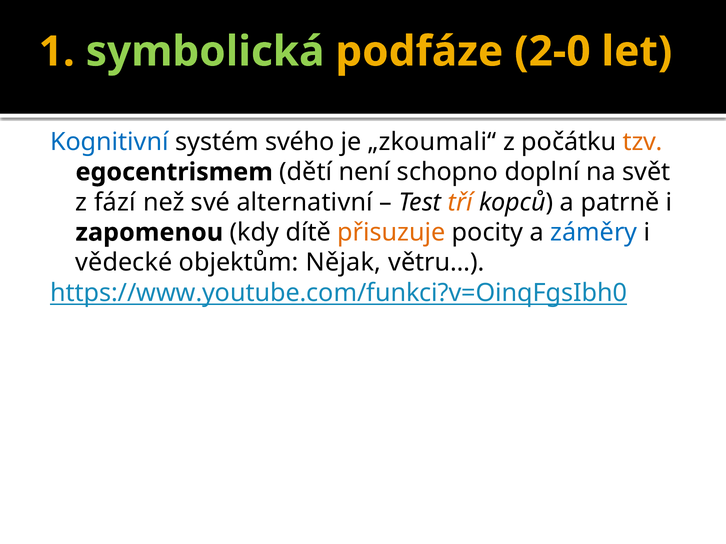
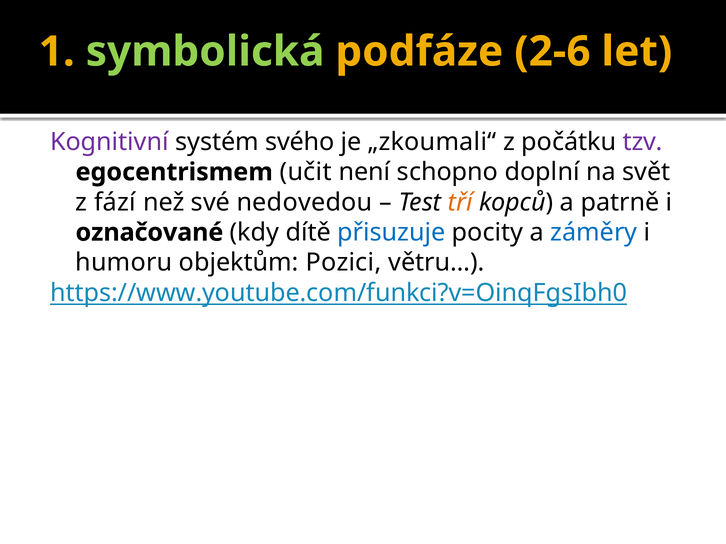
2-0: 2-0 -> 2-6
Kognitivní colour: blue -> purple
tzv colour: orange -> purple
dětí: dětí -> učit
alternativní: alternativní -> nedovedou
zapomenou: zapomenou -> označované
přisuzuje colour: orange -> blue
vědecké: vědecké -> humoru
Nějak: Nějak -> Pozici
